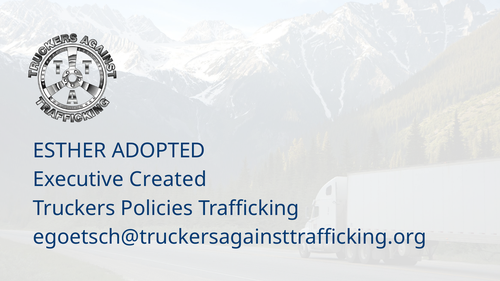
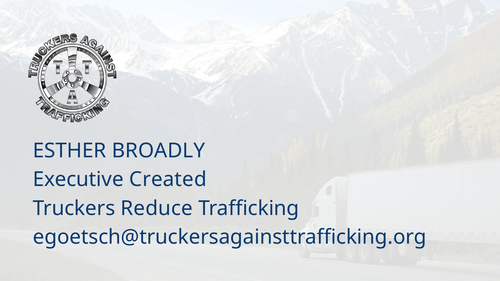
ADOPTED: ADOPTED -> BROADLY
Policies: Policies -> Reduce
